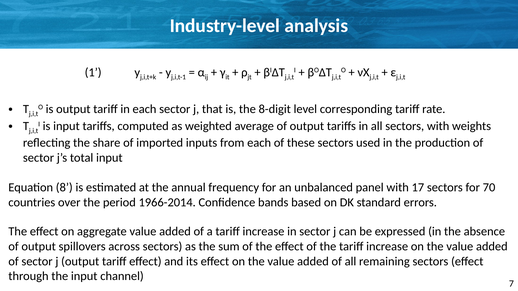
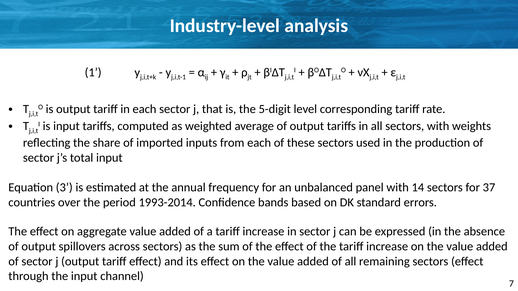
8-digit: 8-digit -> 5-digit
8: 8 -> 3
17: 17 -> 14
70: 70 -> 37
1966-2014: 1966-2014 -> 1993-2014
